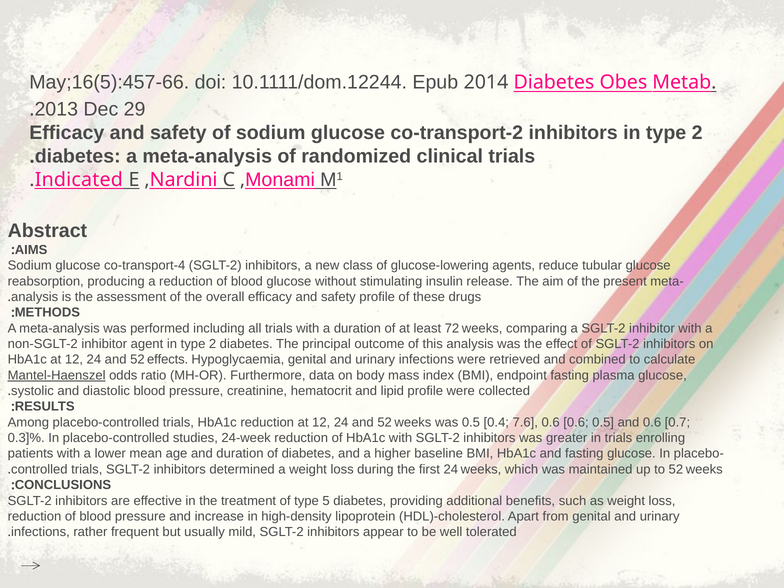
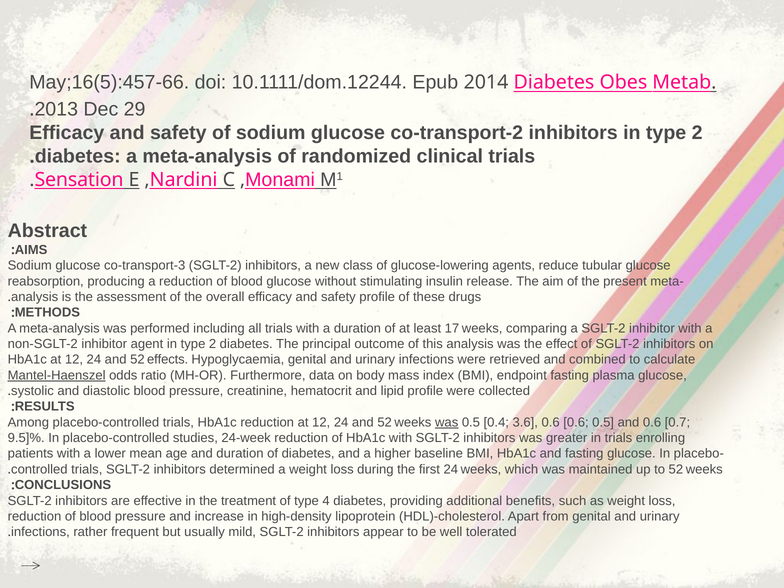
Indicated: Indicated -> Sensation
co-transport-4: co-transport-4 -> co-transport-3
72: 72 -> 17
was at (447, 422) underline: none -> present
7.6: 7.6 -> 3.6
0.3]%: 0.3]% -> 9.5]%
5: 5 -> 4
